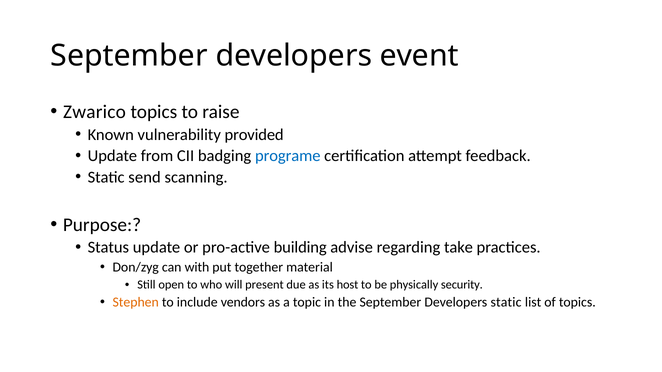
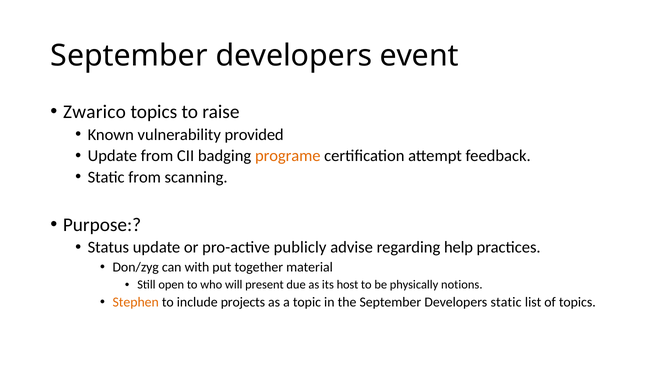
programe colour: blue -> orange
Static send: send -> from
building: building -> publicly
take: take -> help
security: security -> notions
vendors: vendors -> projects
